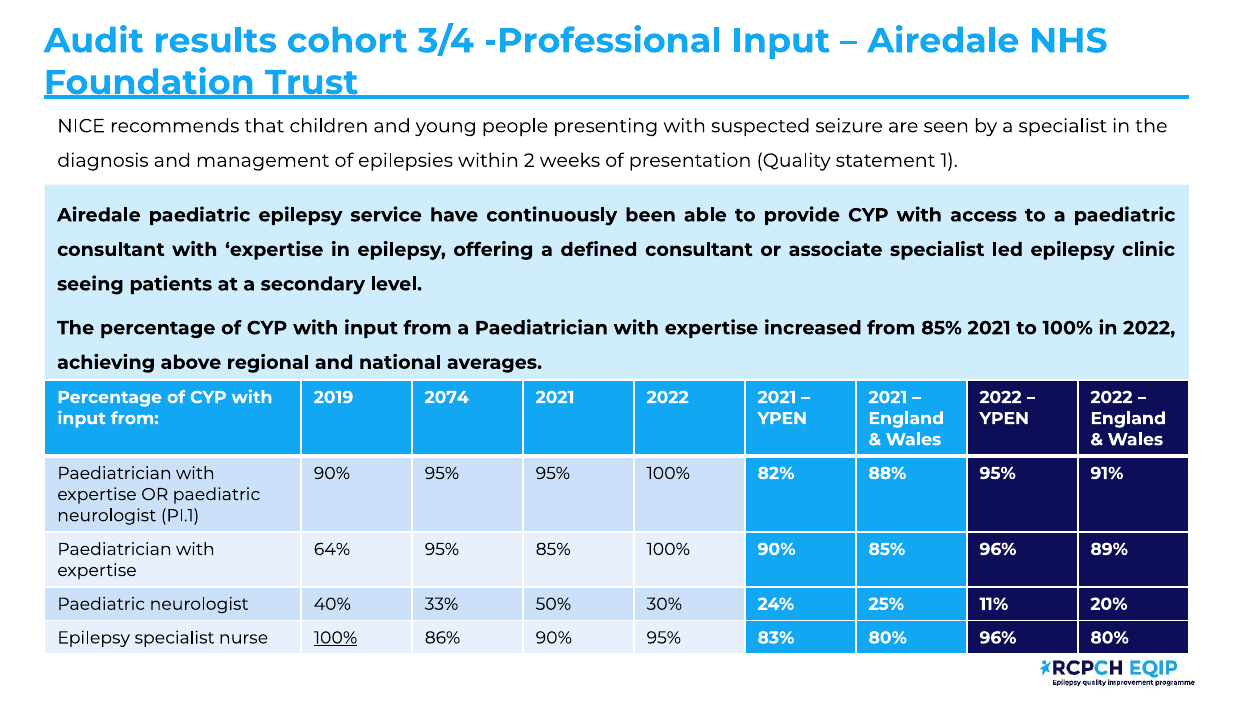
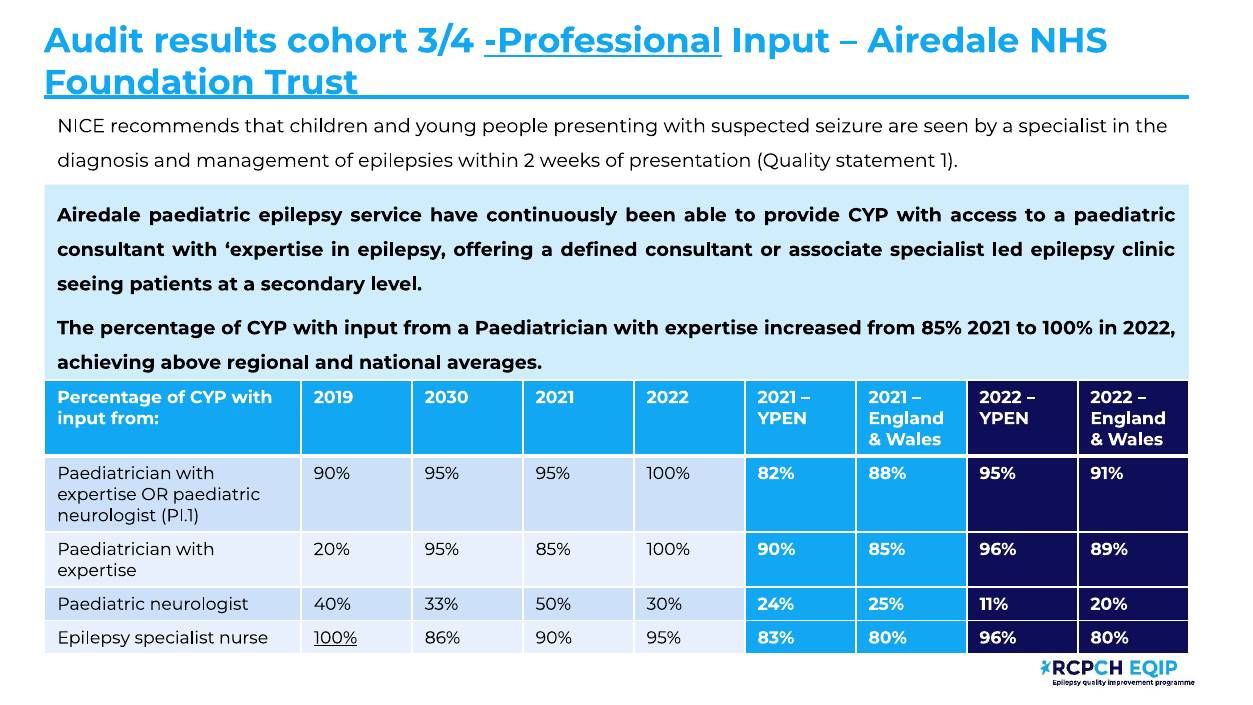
Professional underline: none -> present
2074: 2074 -> 2030
64% at (332, 549): 64% -> 20%
